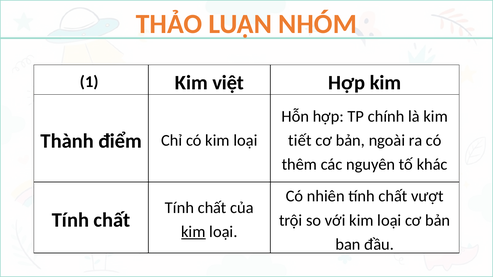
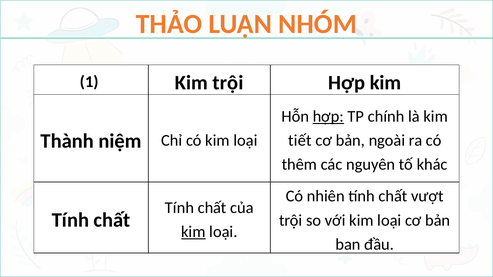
Kim việt: việt -> trội
hợp at (328, 116) underline: none -> present
điểm: điểm -> niệm
